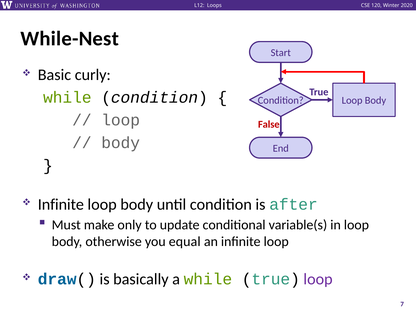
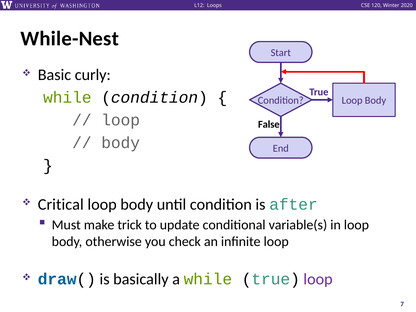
False colour: red -> black
Infinite at (61, 204): Infinite -> Critical
only: only -> trick
equal: equal -> check
